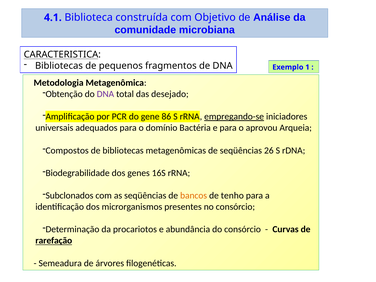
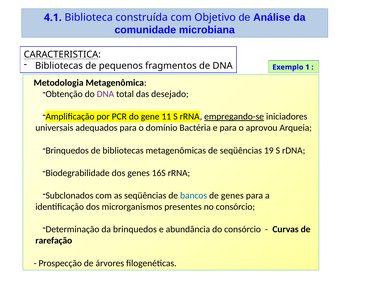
86: 86 -> 11
Compostos at (67, 150): Compostos -> Brinquedos
26: 26 -> 19
bancos colour: orange -> blue
de tenho: tenho -> genes
da procariotos: procariotos -> brinquedos
rarefação underline: present -> none
Semeadura: Semeadura -> Prospecção
